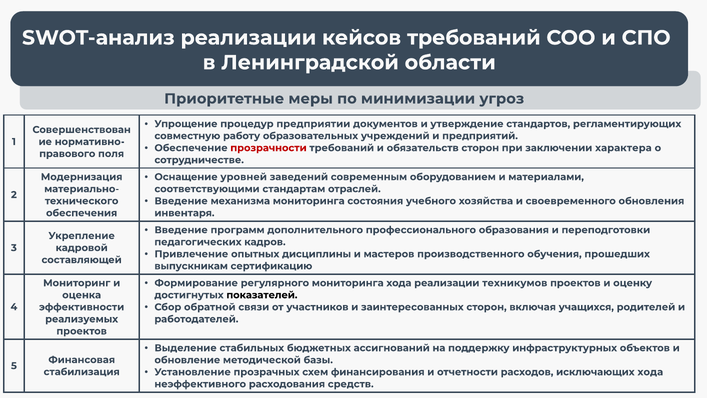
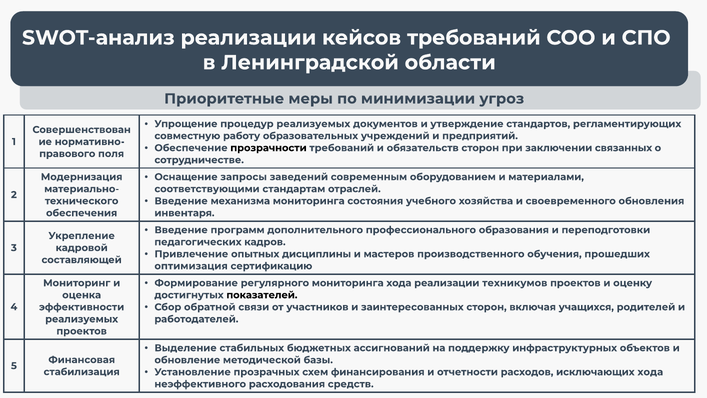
процедур предприятии: предприятии -> реализуемых
прозрачности colour: red -> black
характера: характера -> связанных
уровней: уровней -> запросы
выпускникам: выпускникам -> оптимизация
